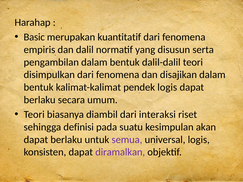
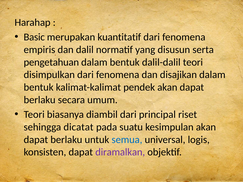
pengambilan: pengambilan -> pengetahuan
pendek logis: logis -> akan
interaksi: interaksi -> principal
definisi: definisi -> dicatat
semua colour: purple -> blue
